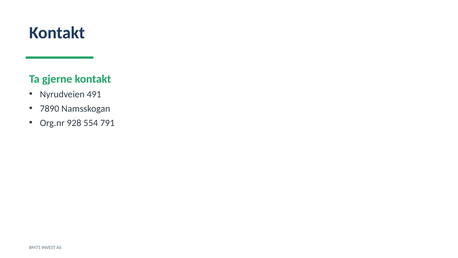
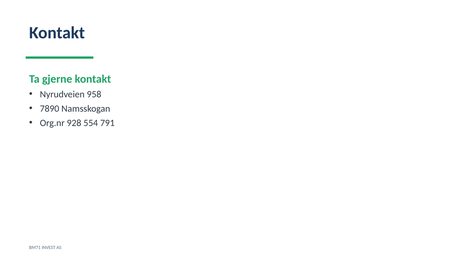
491: 491 -> 958
